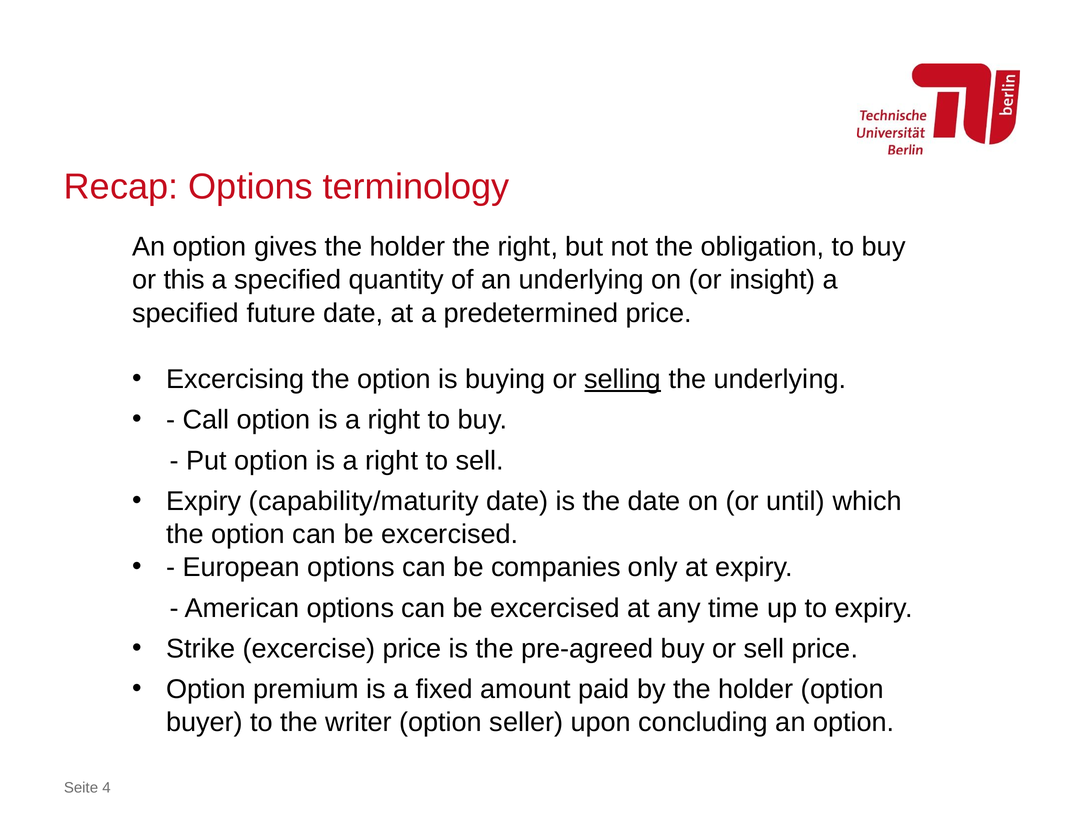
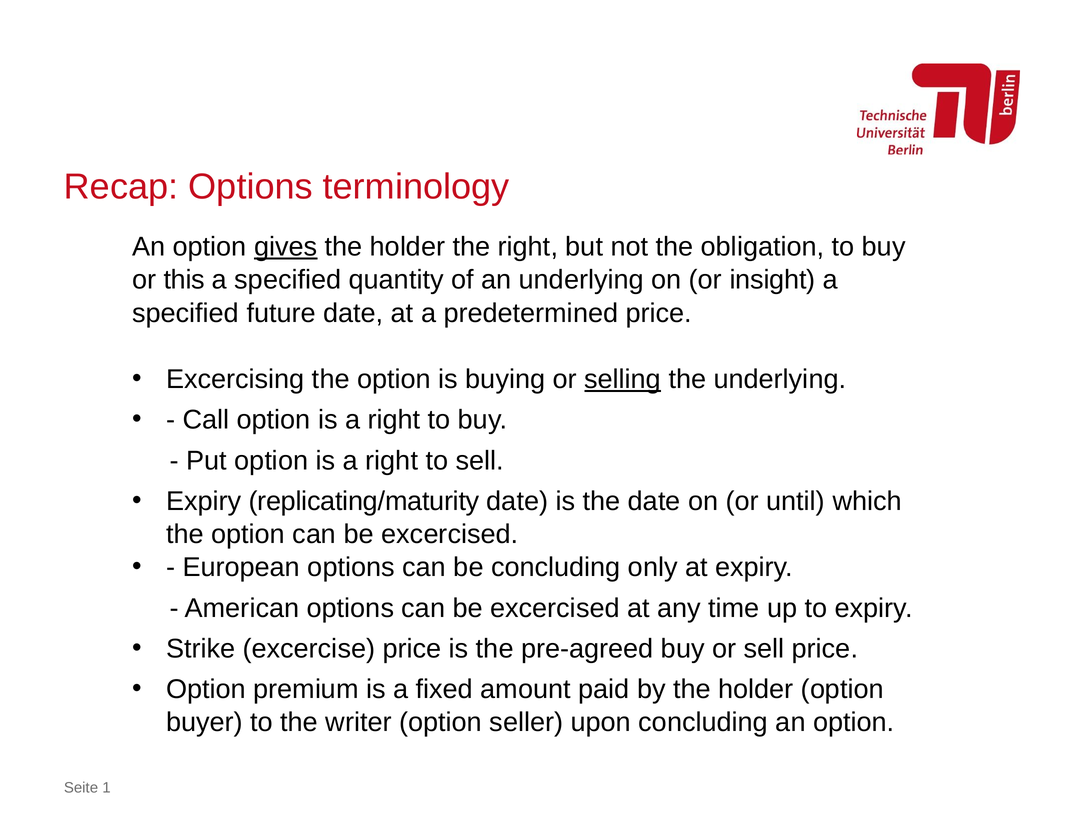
gives underline: none -> present
capability/maturity: capability/maturity -> replicating/maturity
be companies: companies -> concluding
4: 4 -> 1
